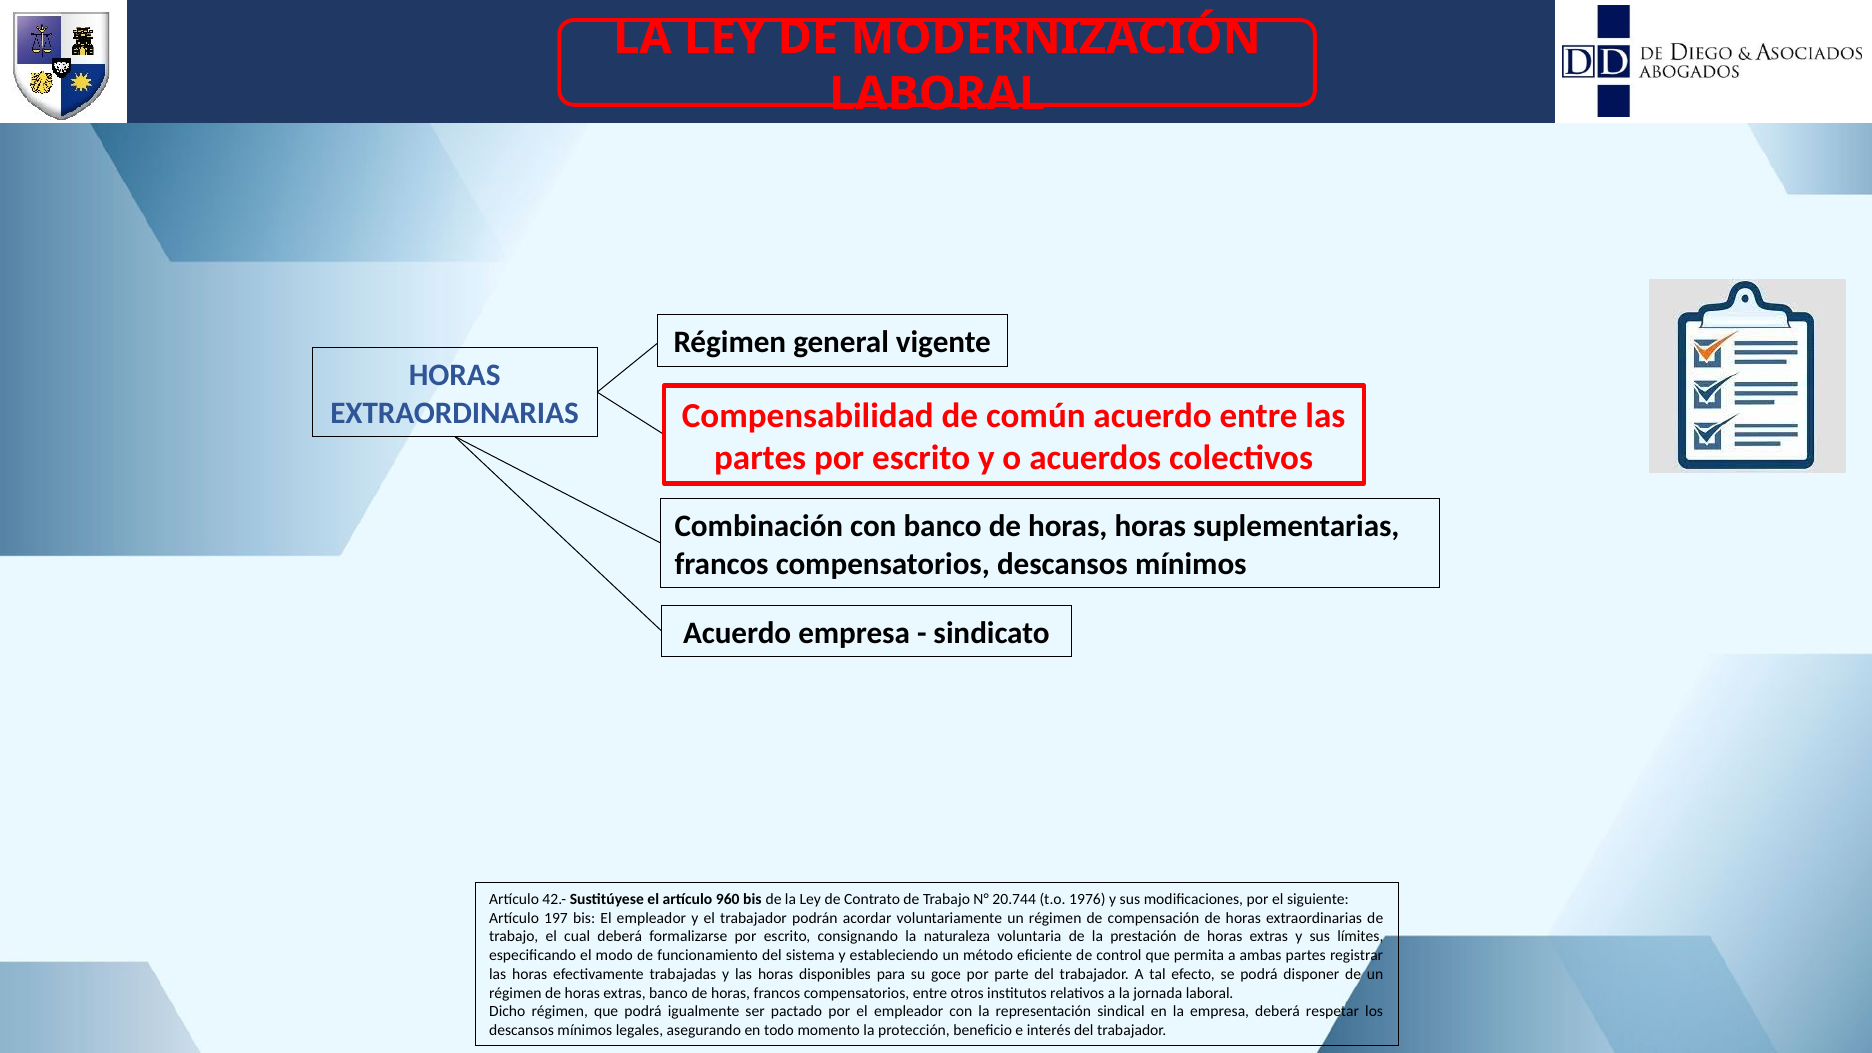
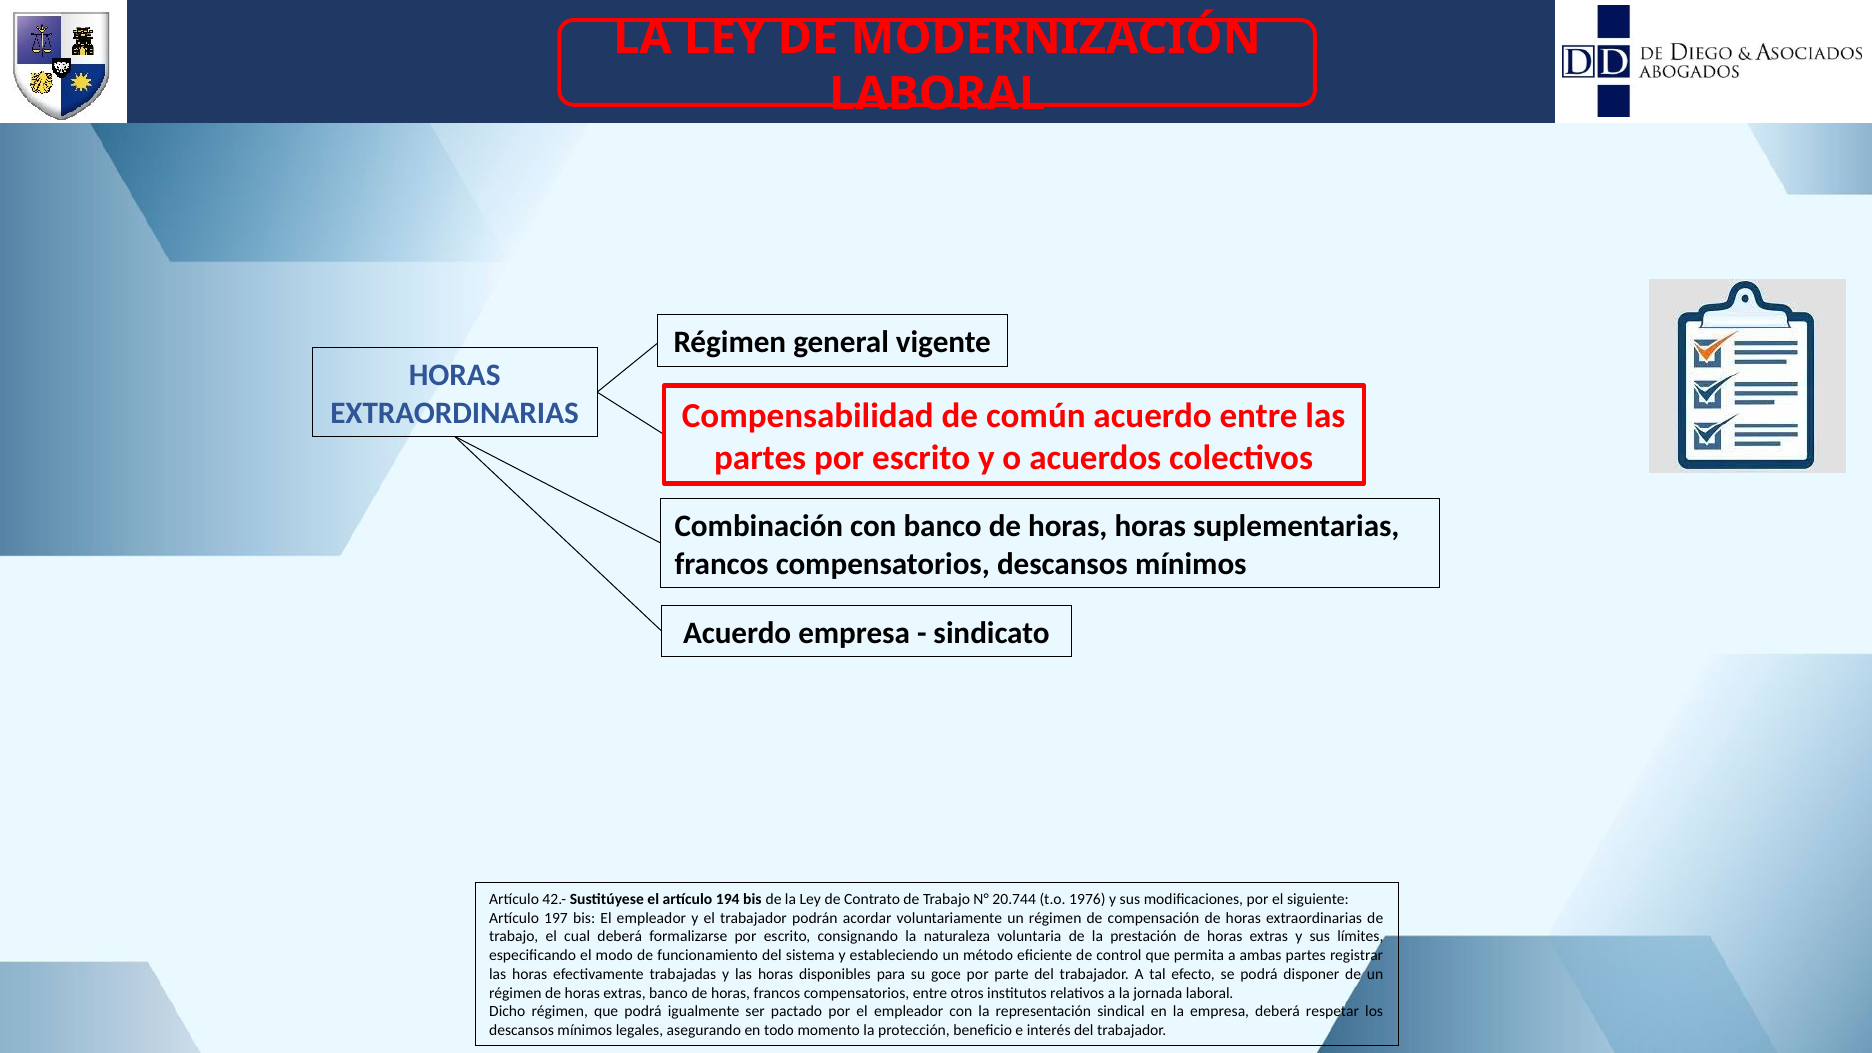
960: 960 -> 194
